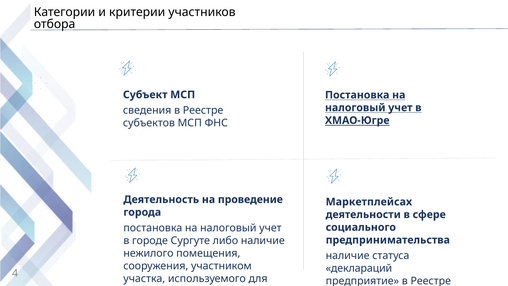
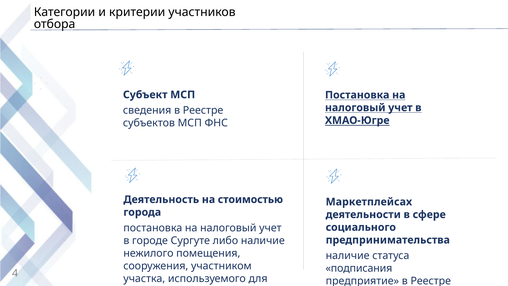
проведение: проведение -> стоимостью
деклараций: деклараций -> подписания
